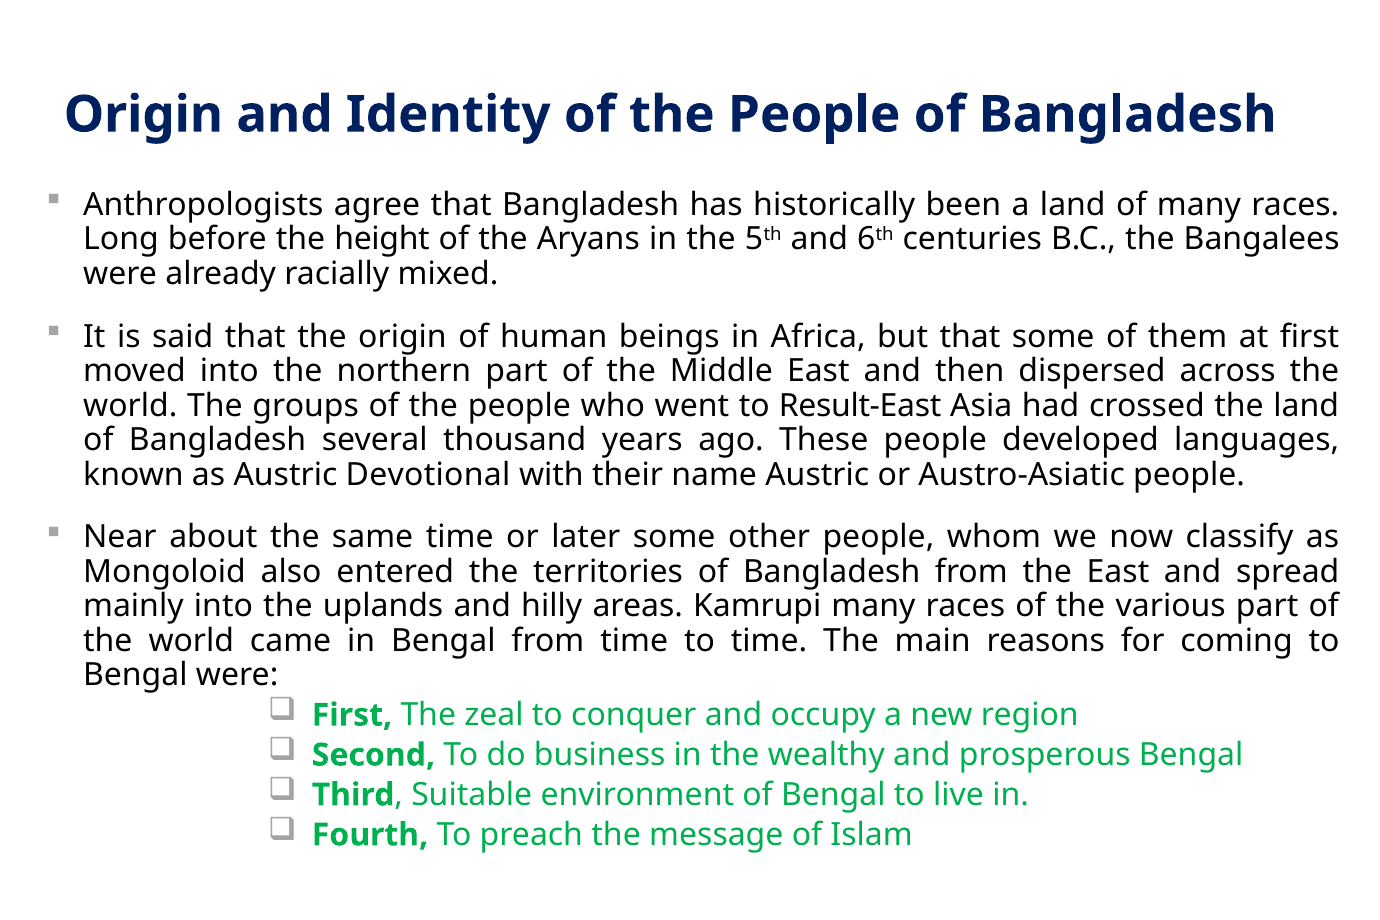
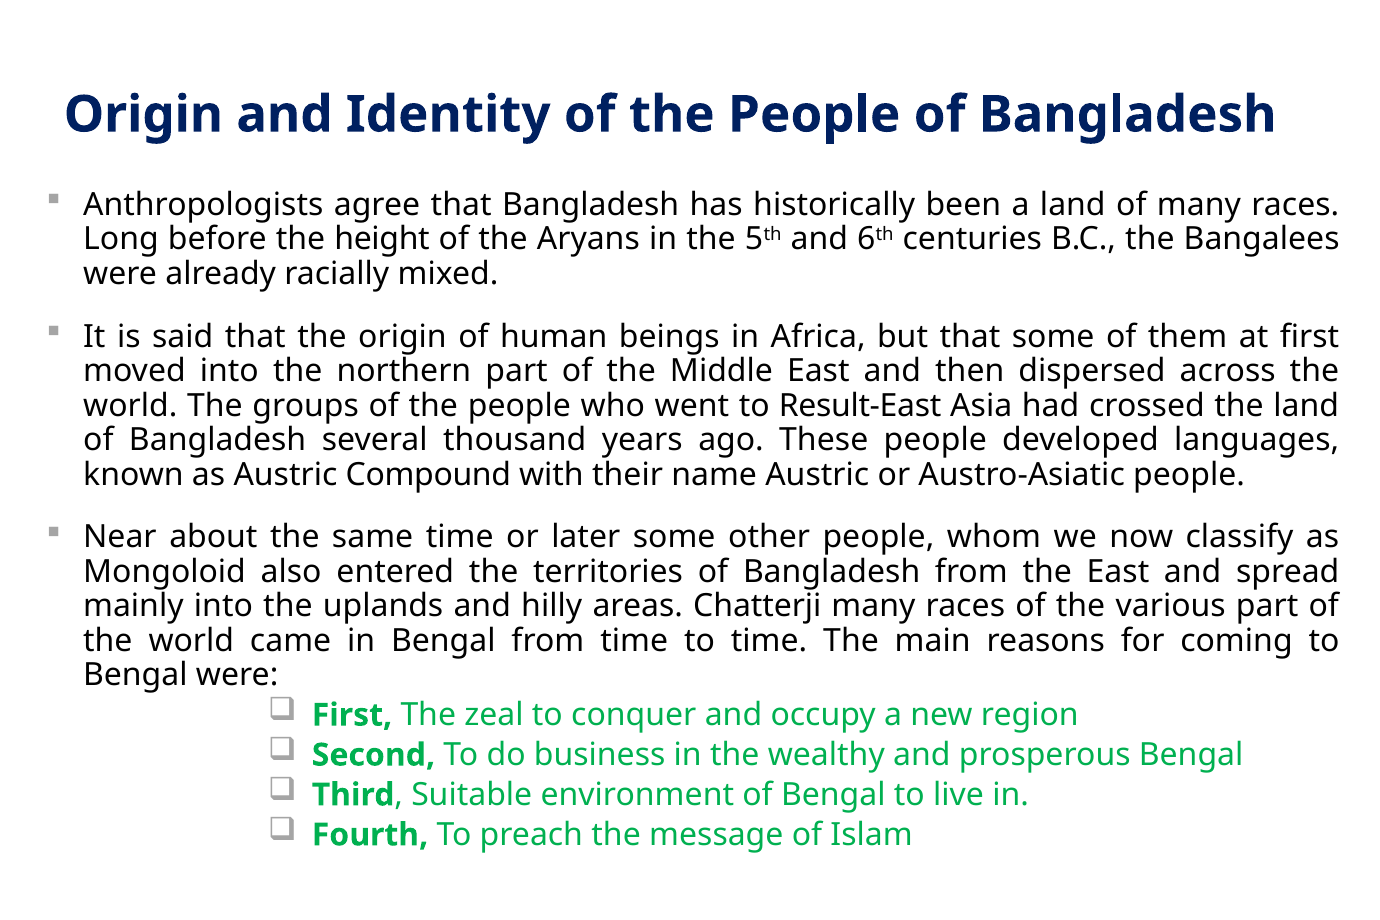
Devotional: Devotional -> Compound
Kamrupi: Kamrupi -> Chatterji
